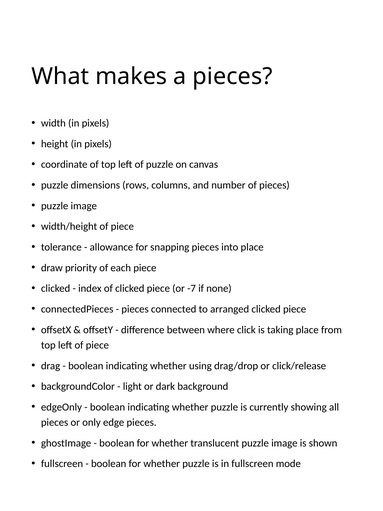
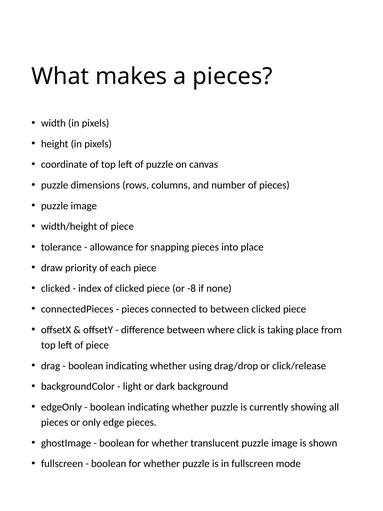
-7: -7 -> -8
to arranged: arranged -> between
